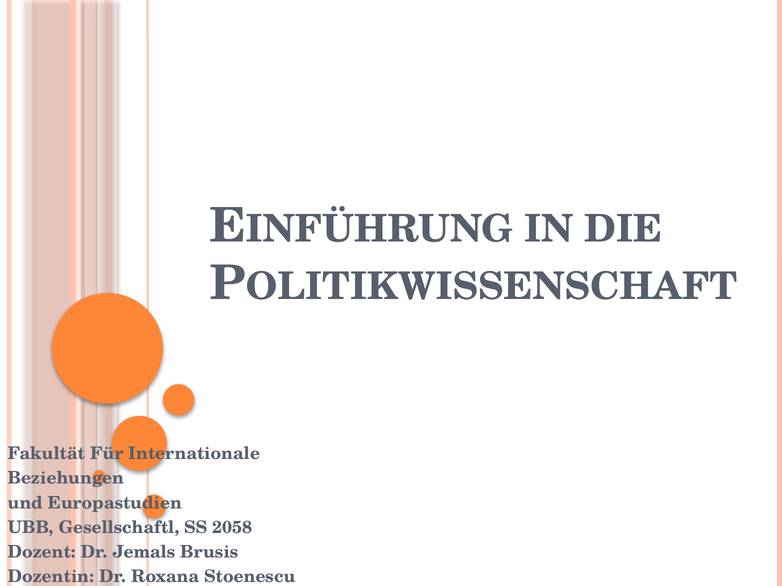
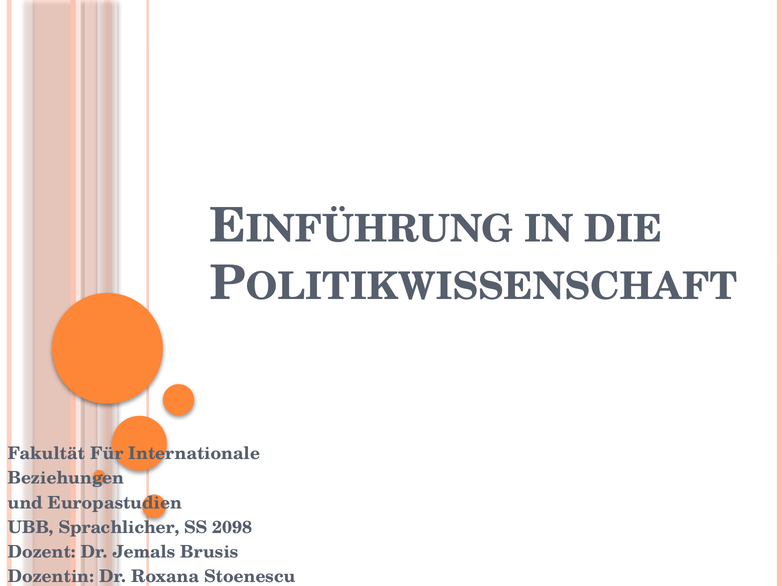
Gesellschaftl: Gesellschaftl -> Sprachlicher
2058: 2058 -> 2098
